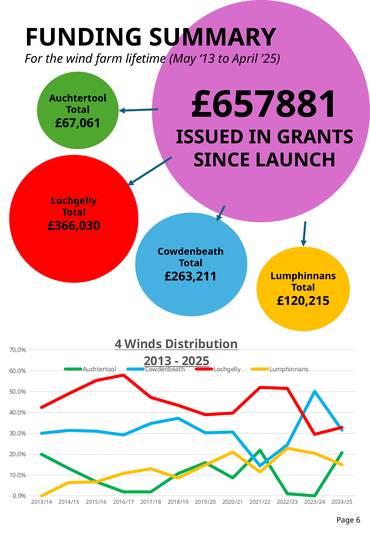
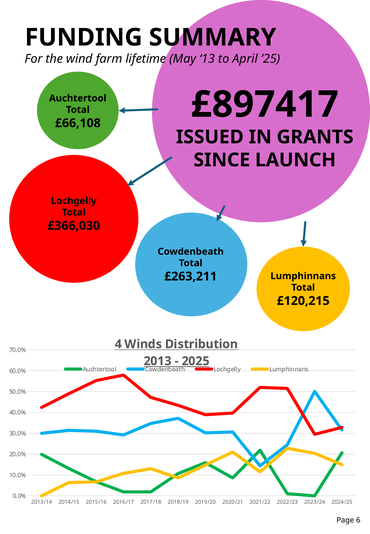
£657881: £657881 -> £897417
£67,061: £67,061 -> £66,108
